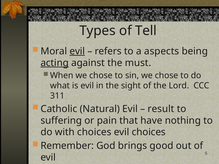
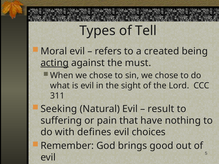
evil at (77, 51) underline: present -> none
aspects: aspects -> created
Catholic: Catholic -> Seeking
with choices: choices -> defines
